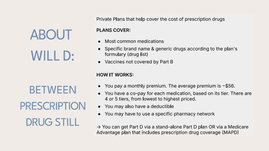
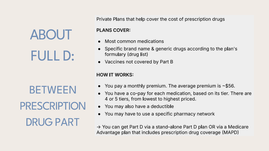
WILL: WILL -> FULL
STILL: STILL -> PART
